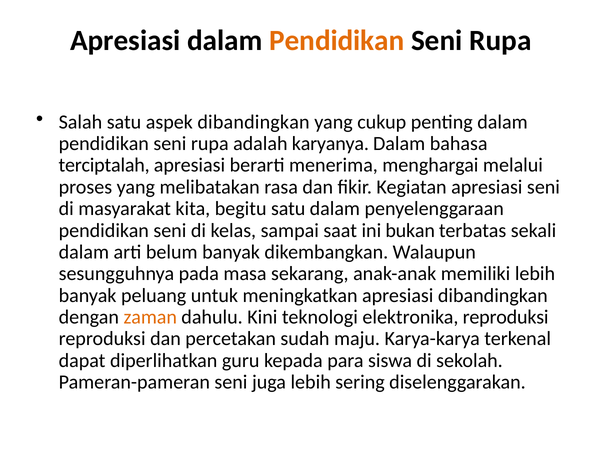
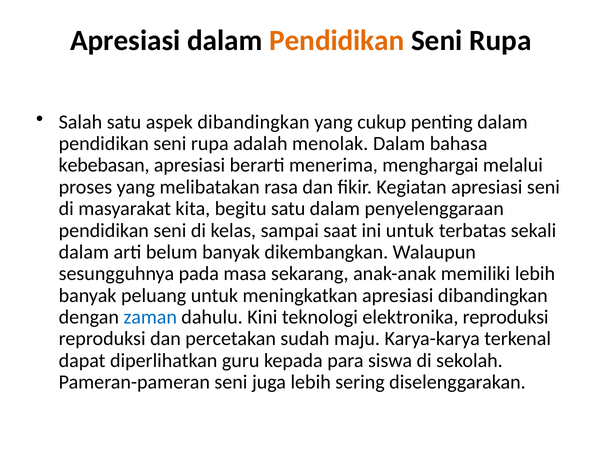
karyanya: karyanya -> menolak
terciptalah: terciptalah -> kebebasan
ini bukan: bukan -> untuk
zaman colour: orange -> blue
